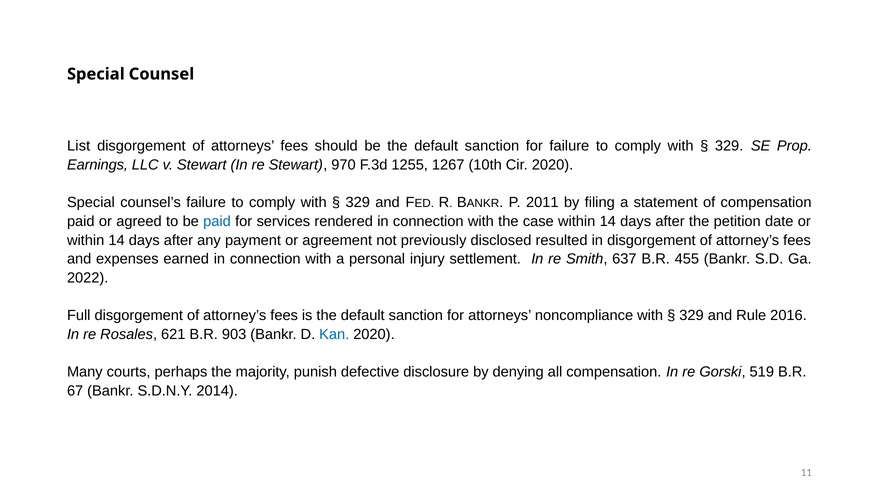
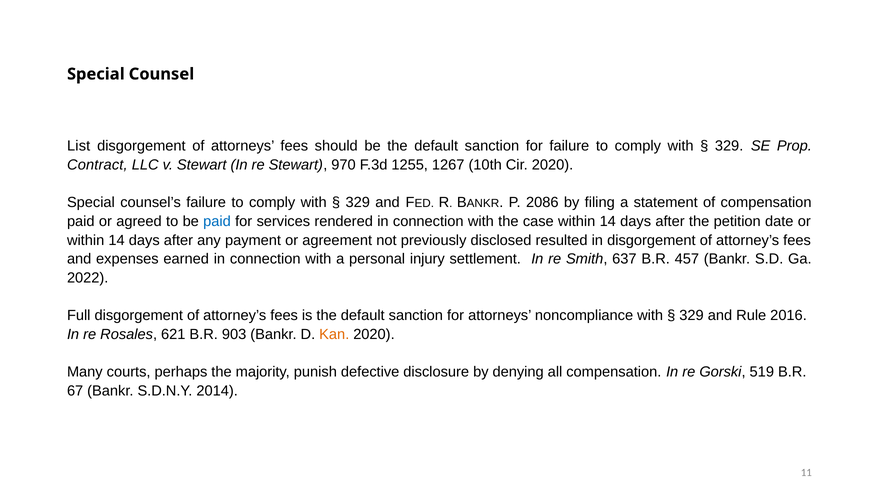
Earnings: Earnings -> Contract
2011: 2011 -> 2086
455: 455 -> 457
Kan colour: blue -> orange
